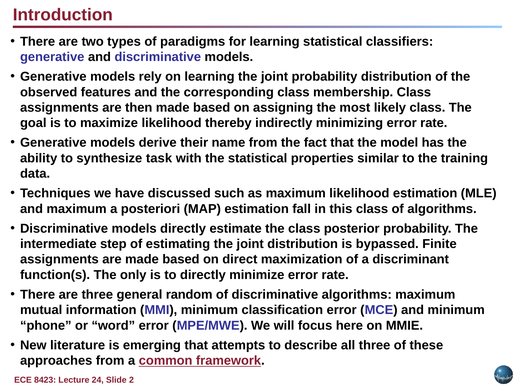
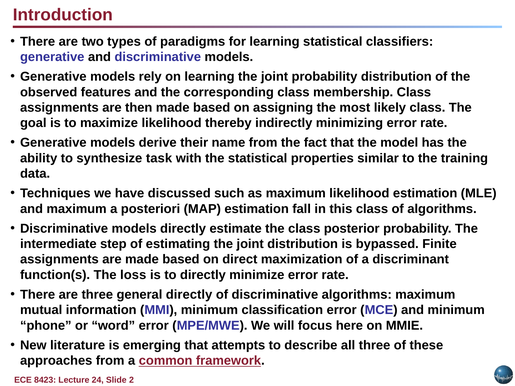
only: only -> loss
general random: random -> directly
